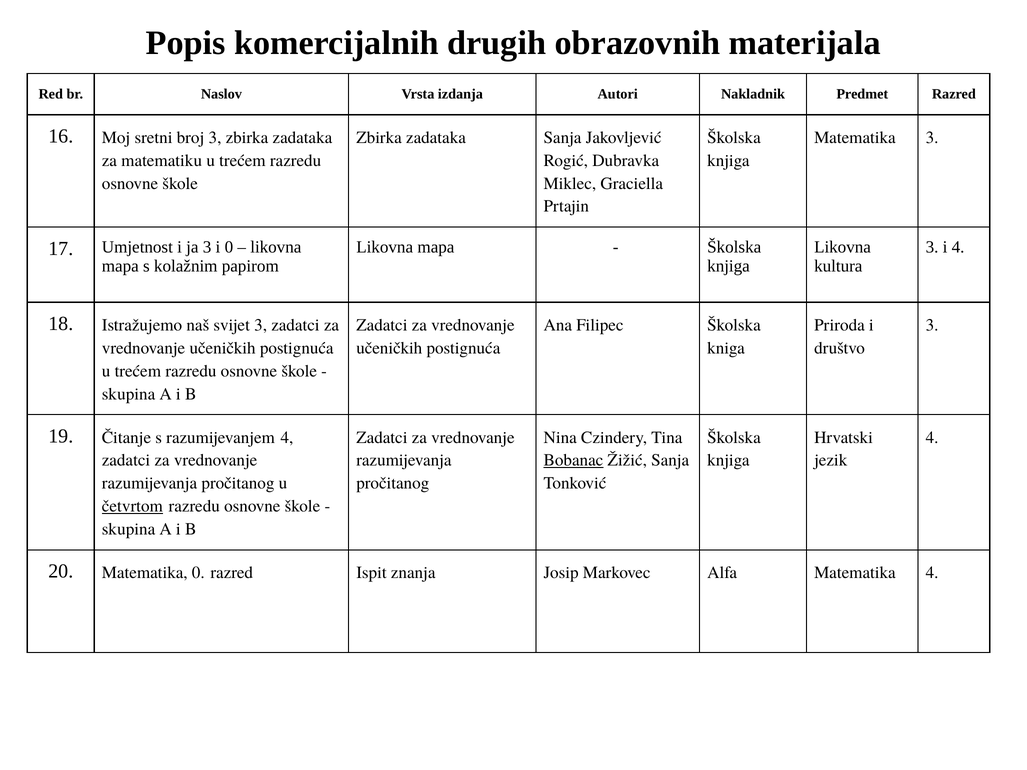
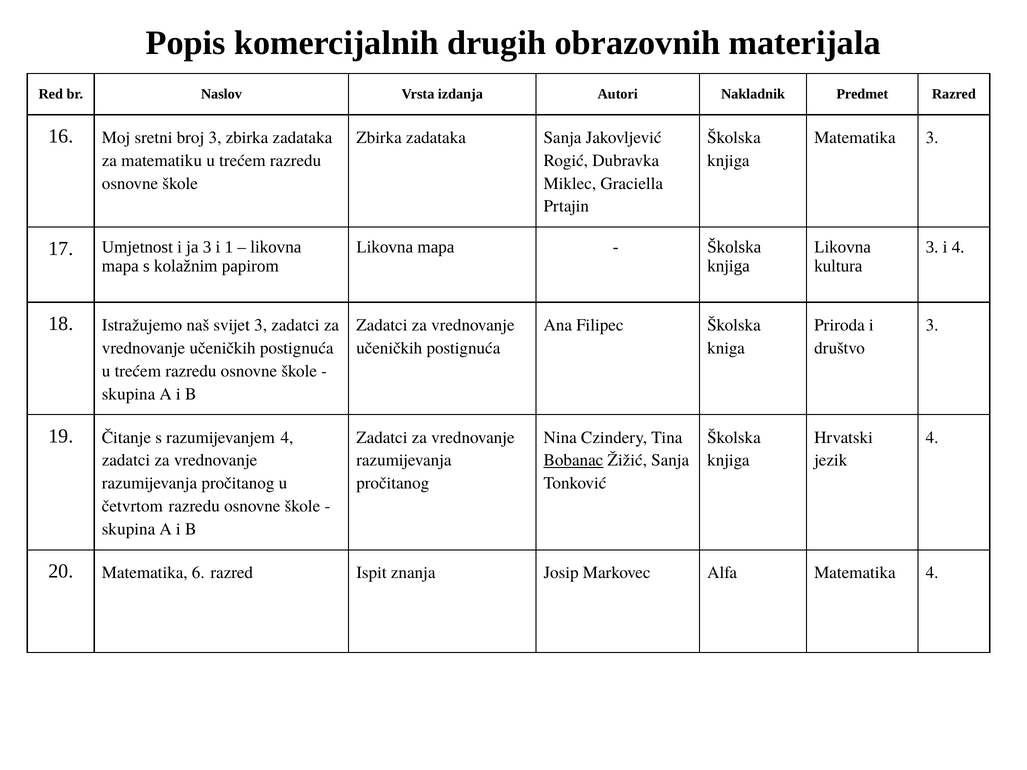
i 0: 0 -> 1
četvrtom underline: present -> none
Matematika 0: 0 -> 6
